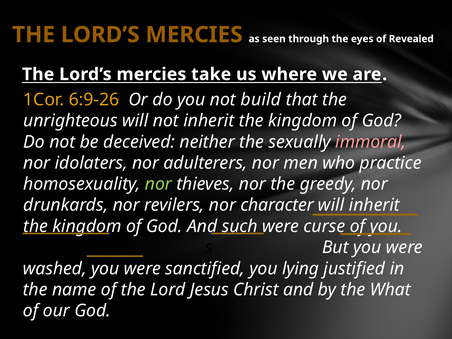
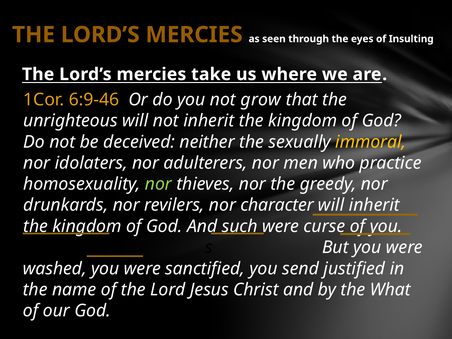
Revealed: Revealed -> Insulting
6:9-26: 6:9-26 -> 6:9-46
build: build -> grow
immoral colour: pink -> yellow
lying: lying -> send
